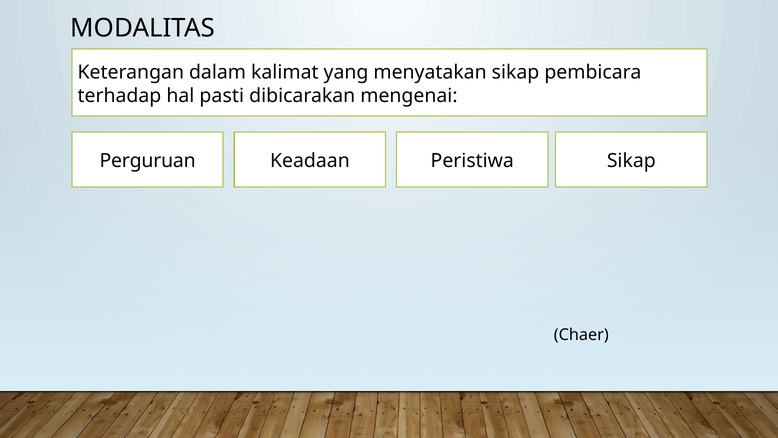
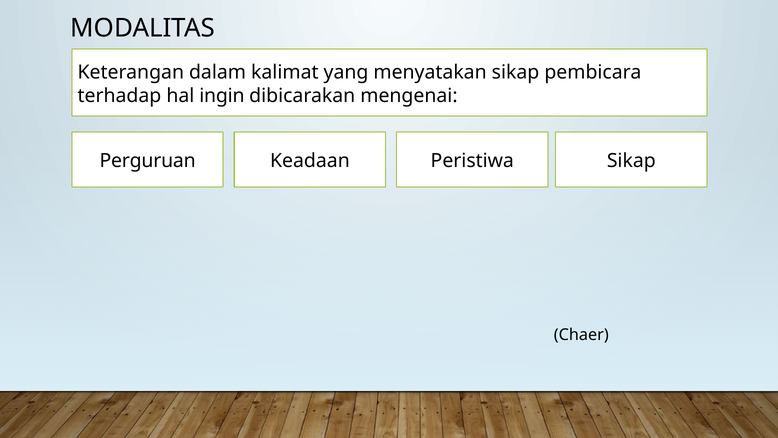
pasti: pasti -> ingin
